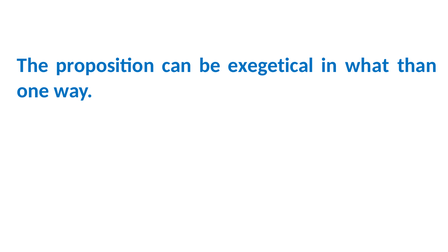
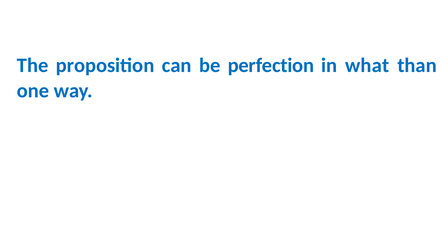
exegetical: exegetical -> perfection
